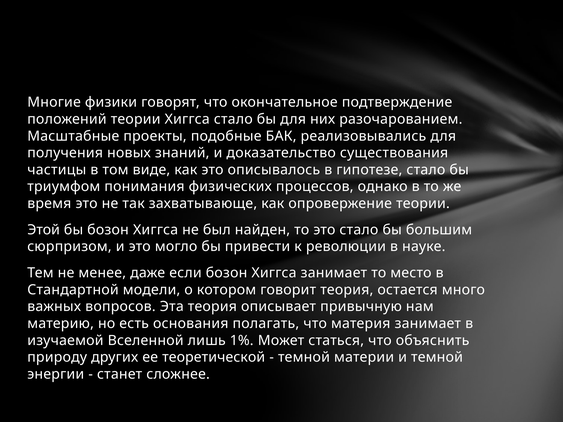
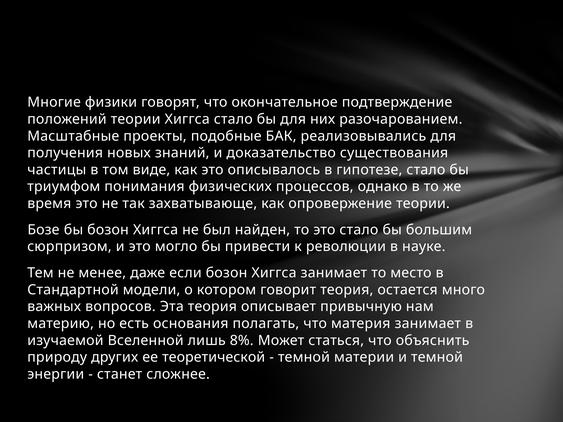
Этой: Этой -> Бозе
1%: 1% -> 8%
